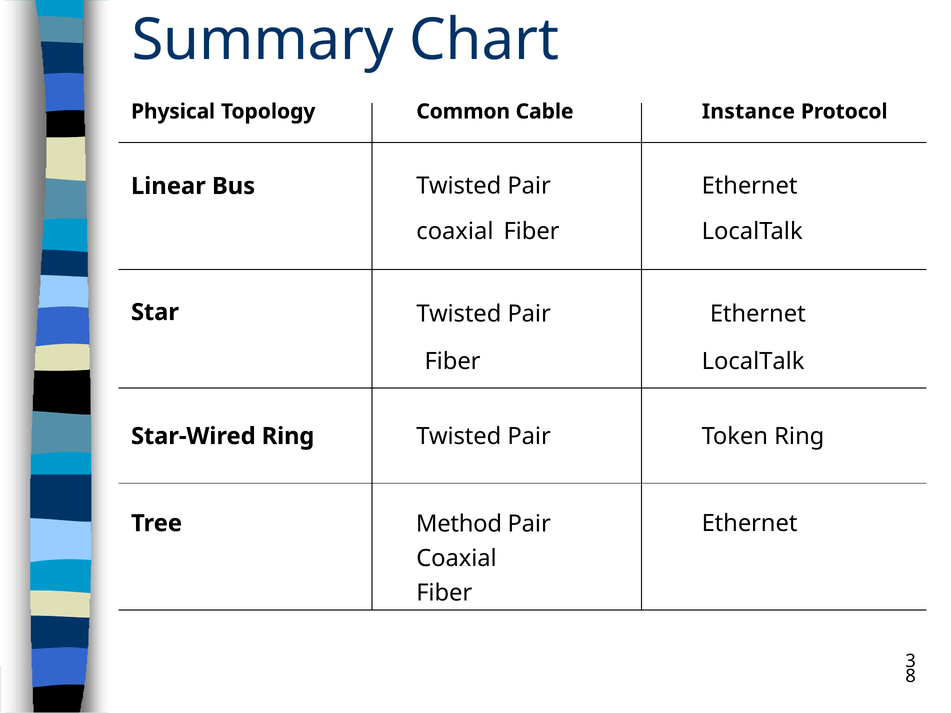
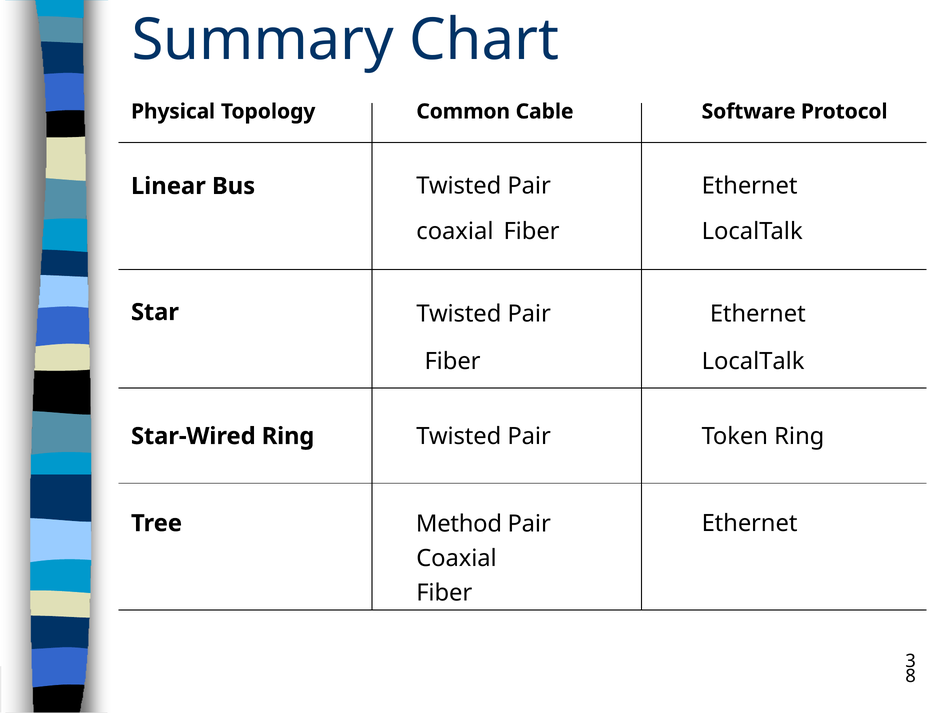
Instance: Instance -> Software
